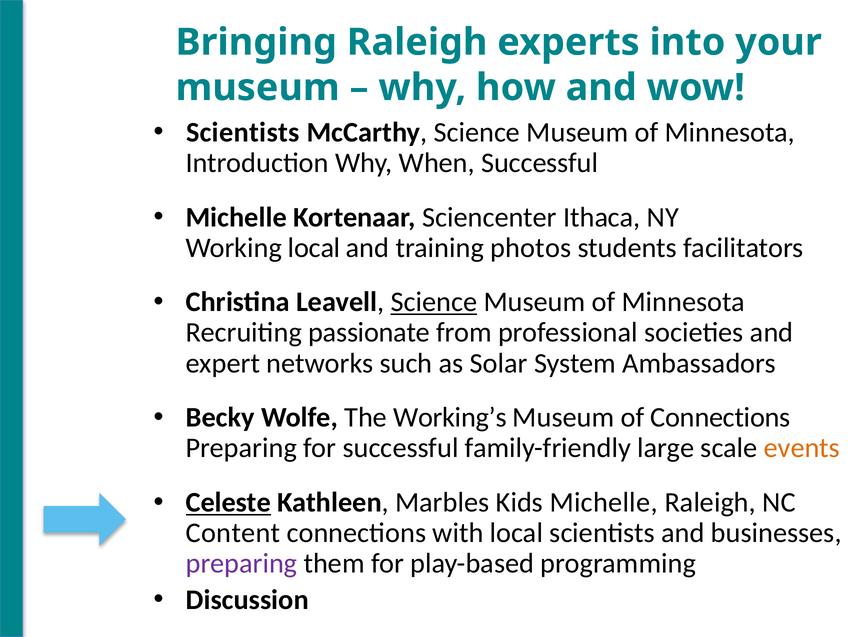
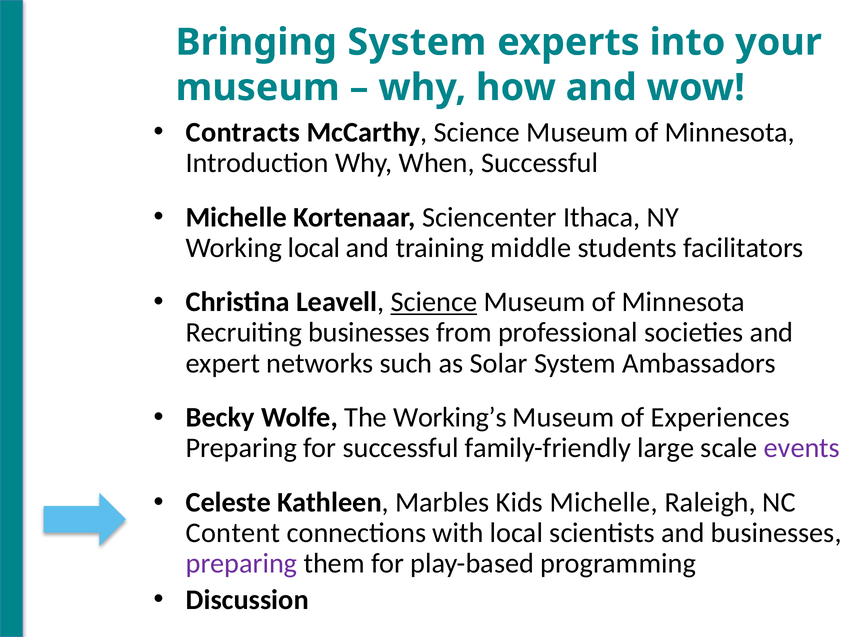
Bringing Raleigh: Raleigh -> System
Scientists at (243, 132): Scientists -> Contracts
photos: photos -> middle
Recruiting passionate: passionate -> businesses
of Connections: Connections -> Experiences
events colour: orange -> purple
Celeste underline: present -> none
